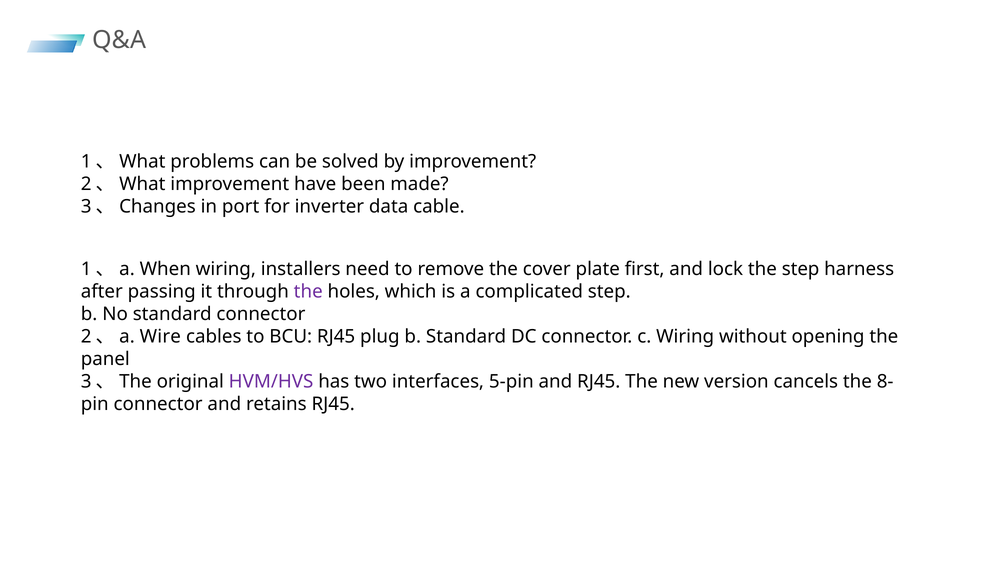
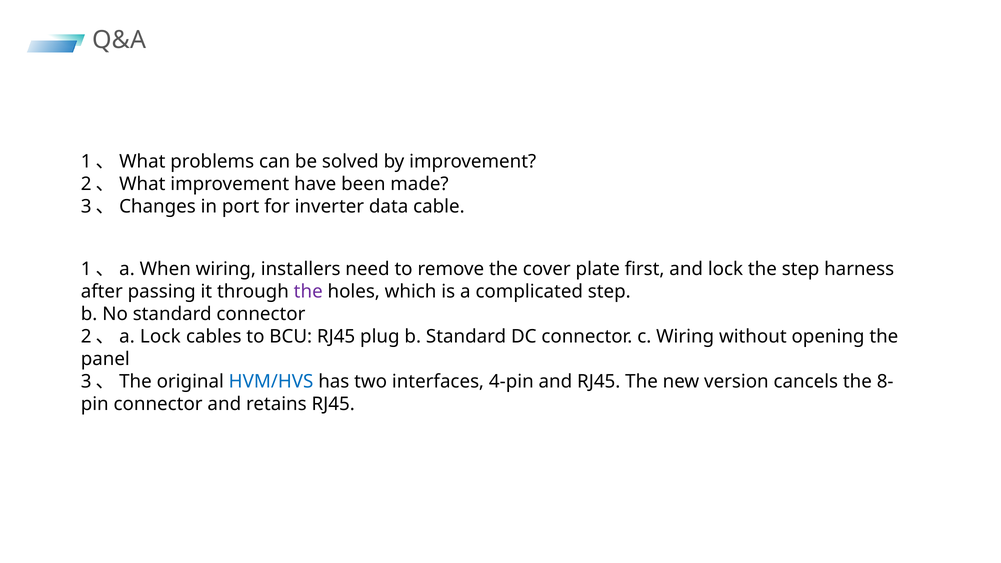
2、a Wire: Wire -> Lock
HVM/HVS colour: purple -> blue
5-pin: 5-pin -> 4-pin
